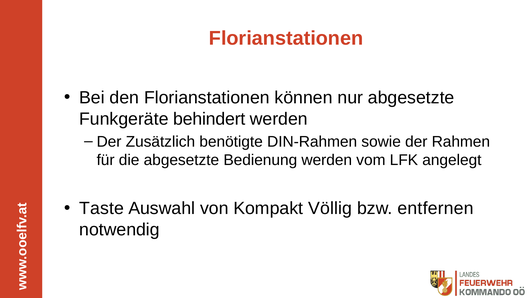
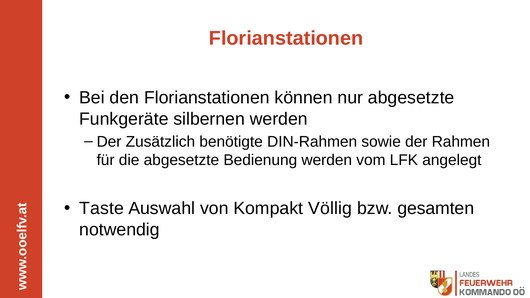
behindert: behindert -> silbernen
entfernen: entfernen -> gesamten
